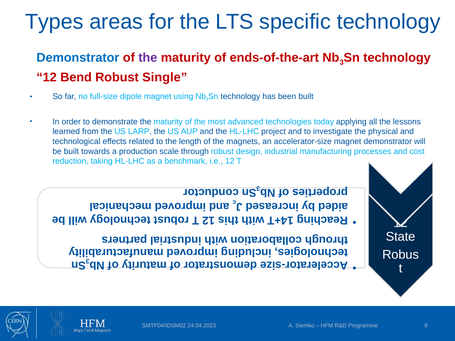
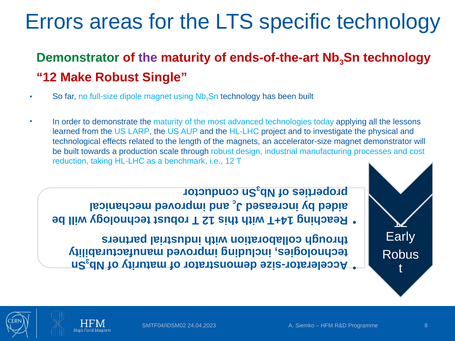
Types: Types -> Errors
Demonstrator at (78, 58) colour: blue -> green
Bend: Bend -> Make
State: State -> Early
